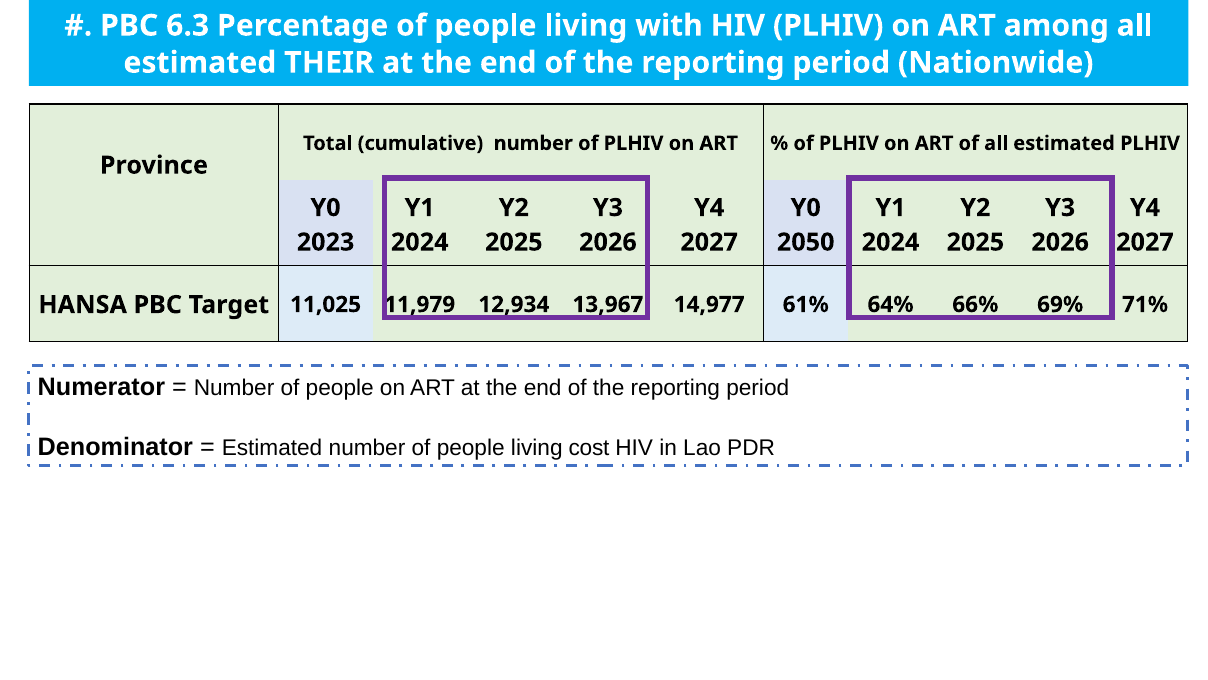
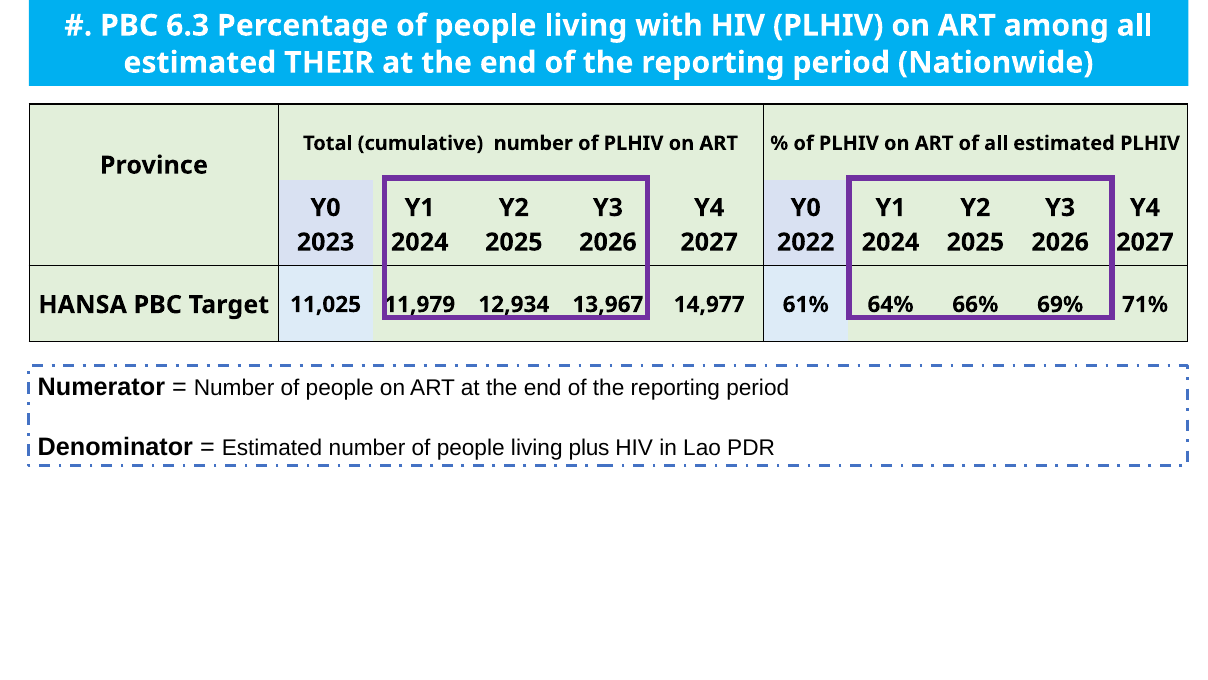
2050: 2050 -> 2022
cost: cost -> plus
